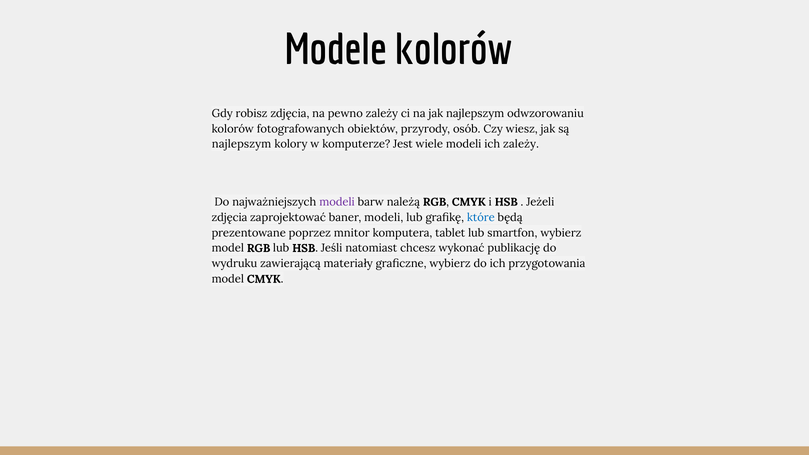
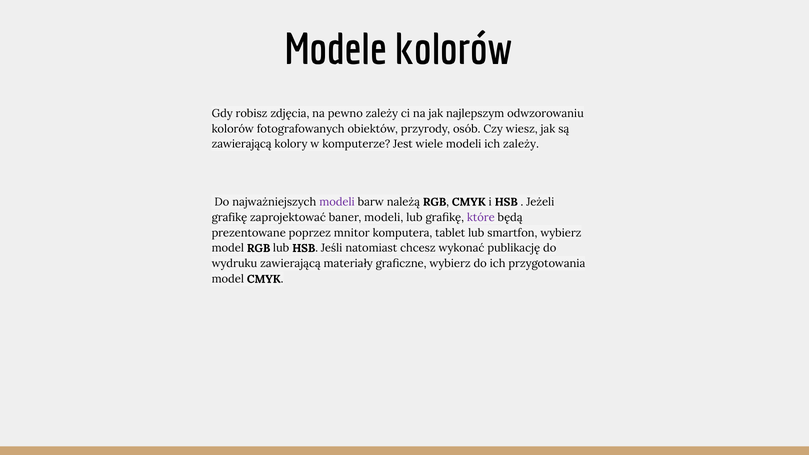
najlepszym at (242, 144): najlepszym -> zawierającą
zdjęcia at (229, 217): zdjęcia -> grafikę
które colour: blue -> purple
